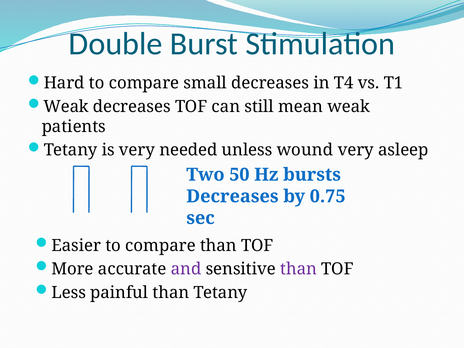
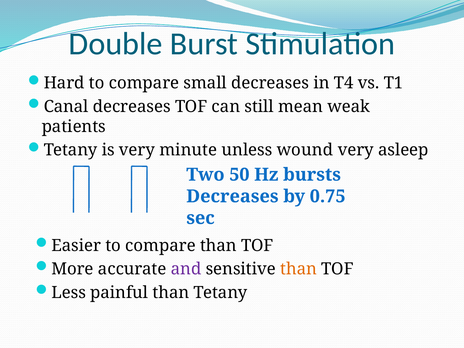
Weak at (66, 107): Weak -> Canal
needed: needed -> minute
than at (299, 269) colour: purple -> orange
